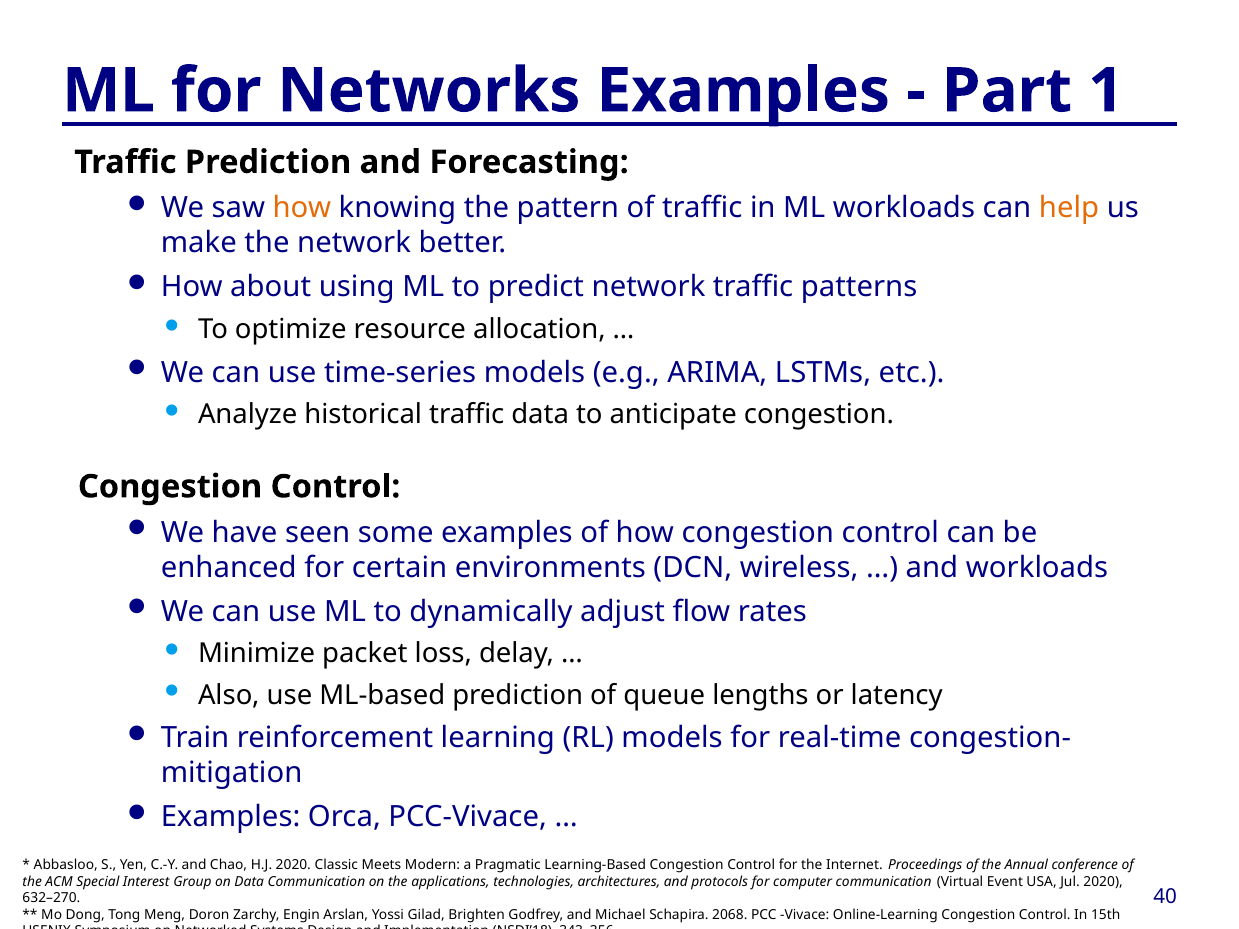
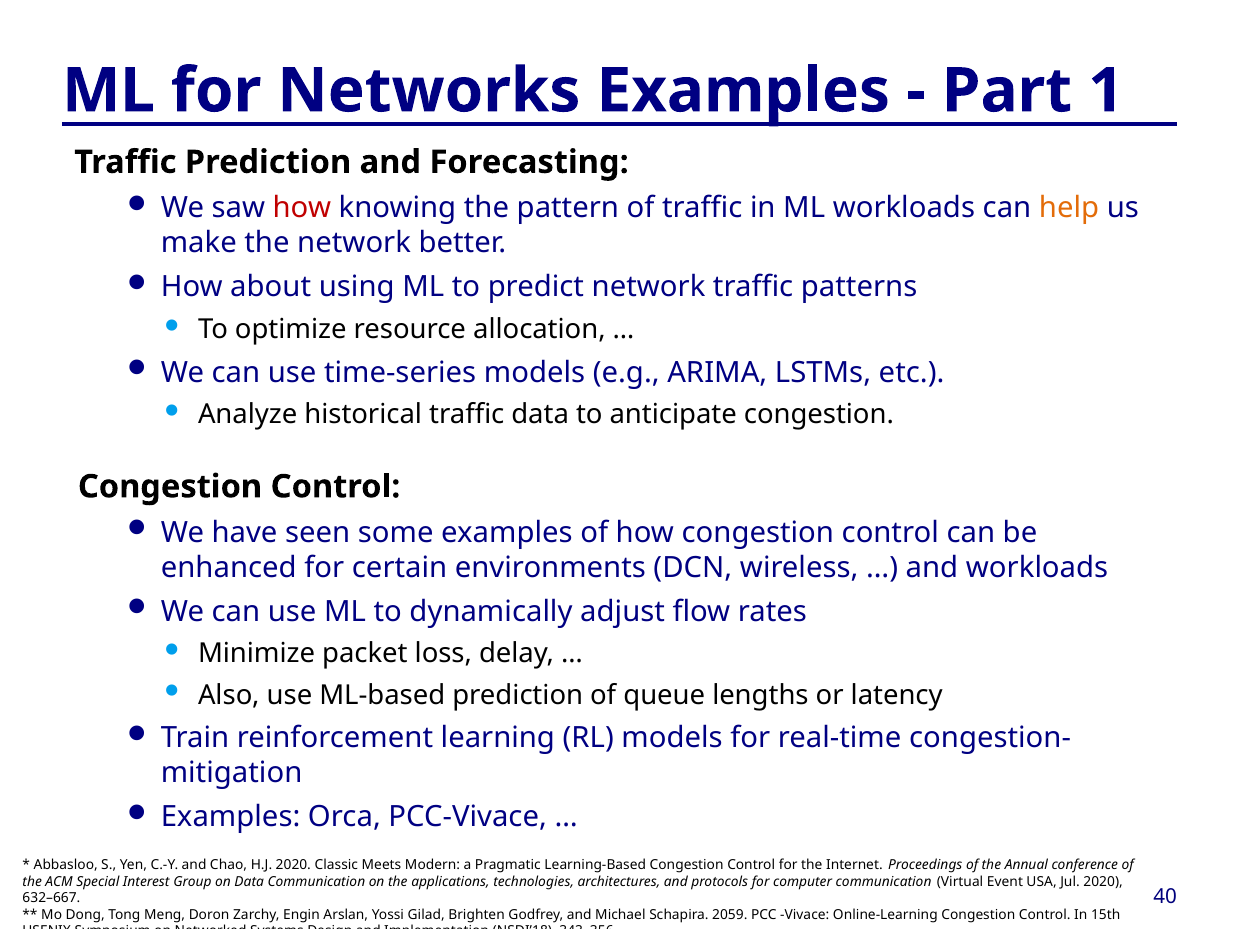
how at (302, 208) colour: orange -> red
632–270: 632–270 -> 632–667
2068: 2068 -> 2059
